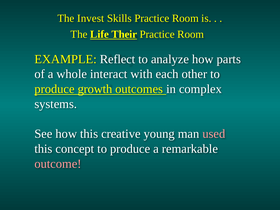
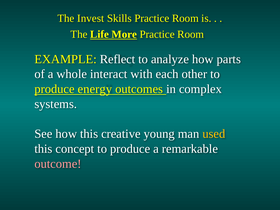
Their: Their -> More
growth: growth -> energy
used colour: pink -> yellow
